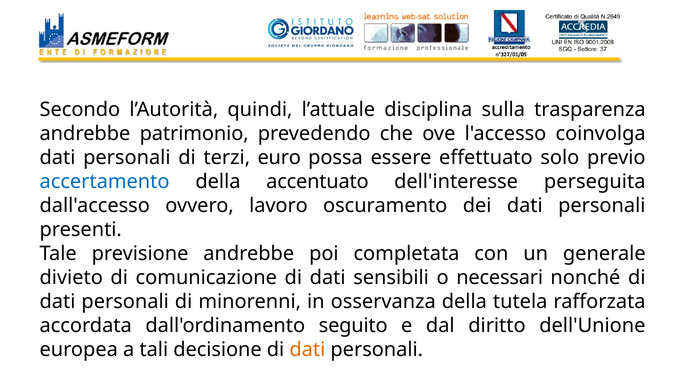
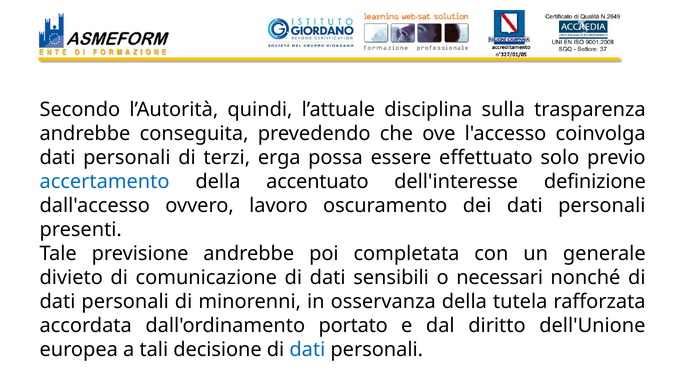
patrimonio: patrimonio -> conseguita
euro: euro -> erga
perseguita: perseguita -> definizione
seguito: seguito -> portato
dati at (307, 350) colour: orange -> blue
